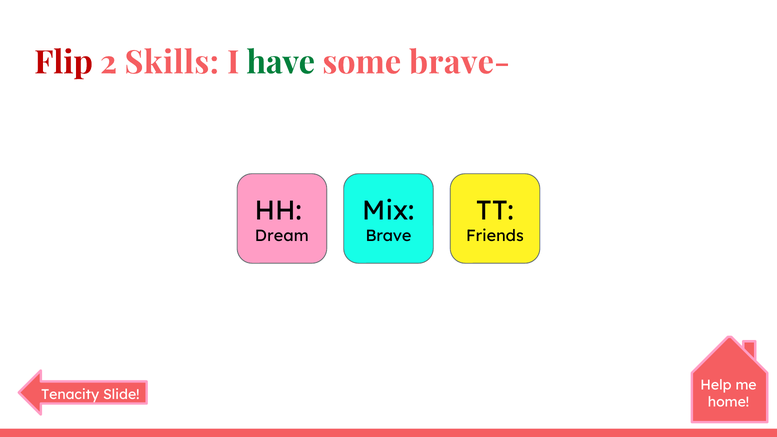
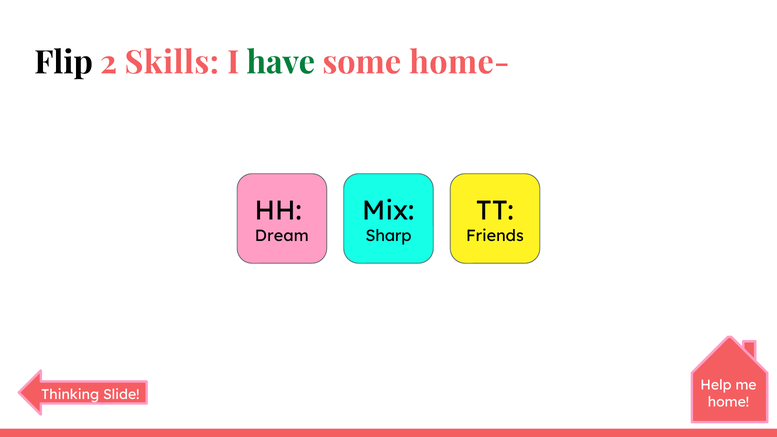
Flip colour: red -> black
brave-: brave- -> home-
Brave: Brave -> Sharp
Tenacity: Tenacity -> Thinking
